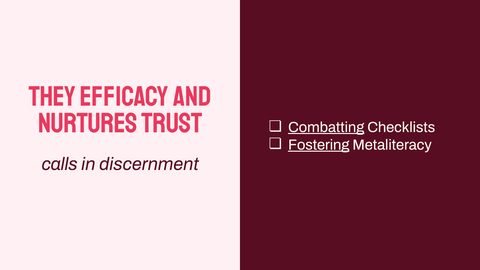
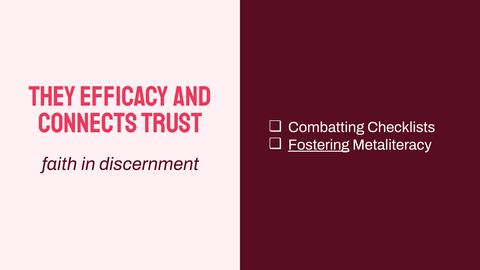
nurtures: nurtures -> connects
Combatting underline: present -> none
calls: calls -> faith
